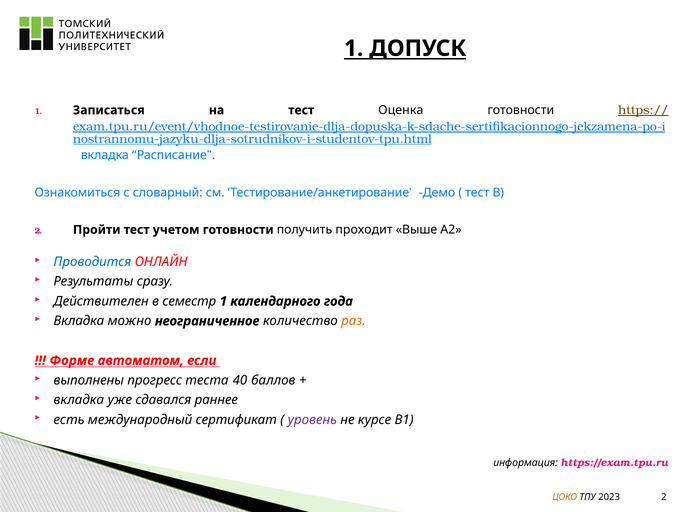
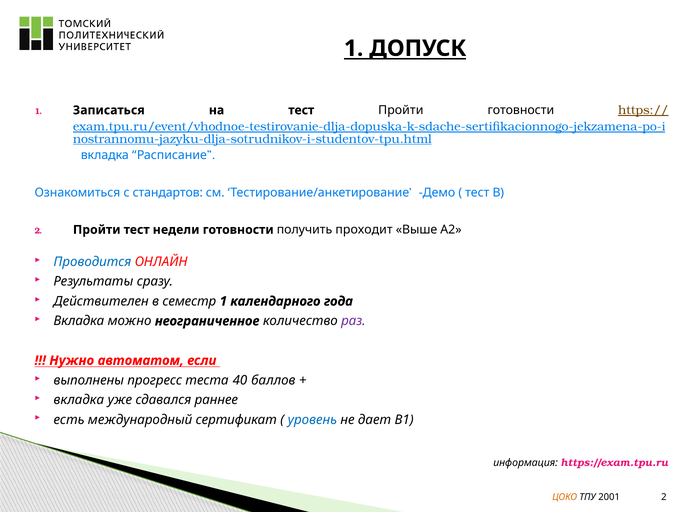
тест Оценка: Оценка -> Пройти
словарный: словарный -> стандартов
учетом: учетом -> недели
раз colour: orange -> purple
Форме: Форме -> Нужно
уровень colour: purple -> blue
курсе: курсе -> дает
2023: 2023 -> 2001
